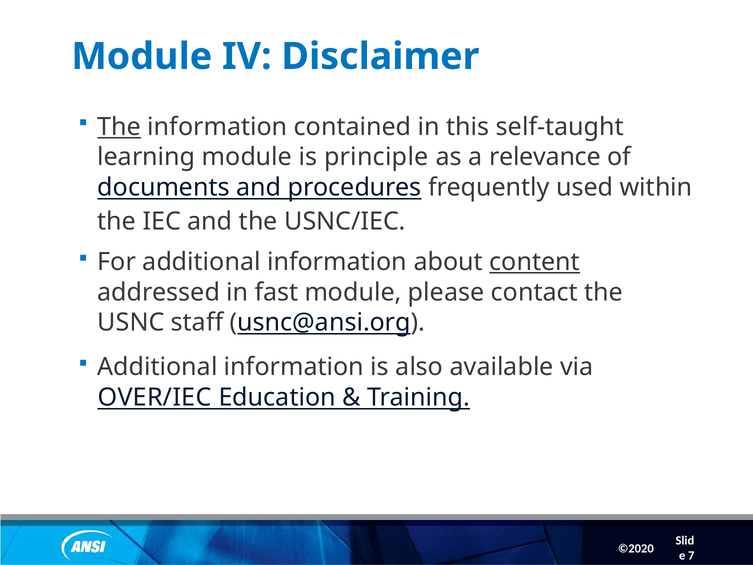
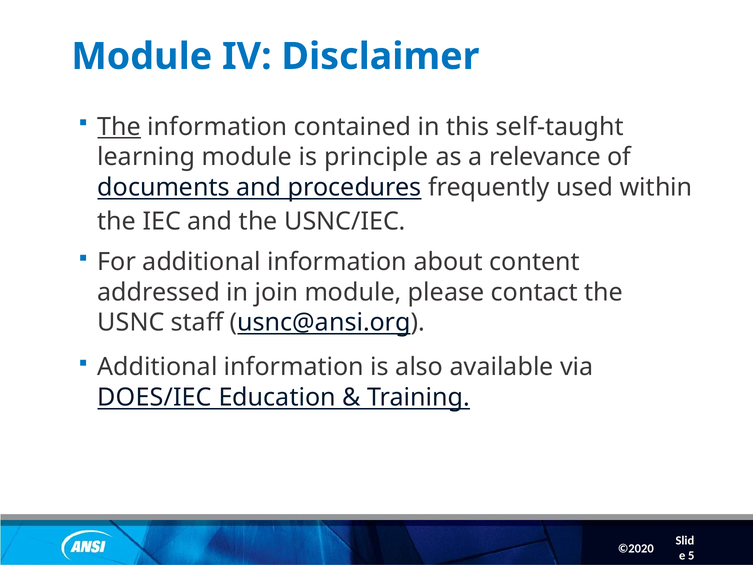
content underline: present -> none
fast: fast -> join
OVER/IEC: OVER/IEC -> DOES/IEC
7: 7 -> 5
